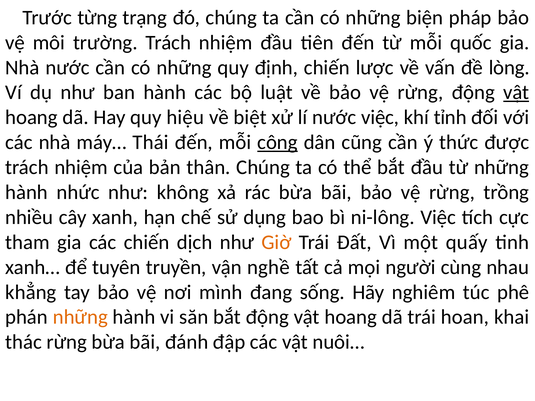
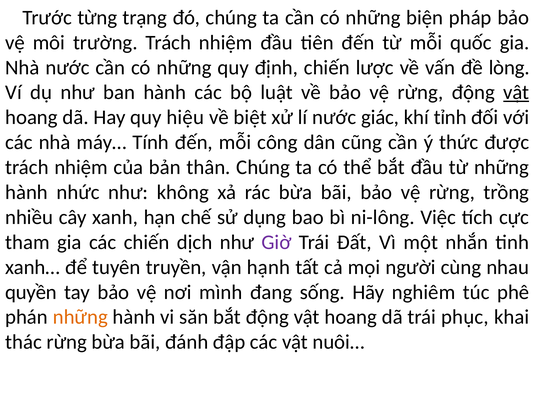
nước việc: việc -> giác
Thái: Thái -> Tính
công underline: present -> none
Giờ colour: orange -> purple
quấy: quấy -> nhắn
nghề: nghề -> hạnh
khẳng: khẳng -> quyền
hoan: hoan -> phục
